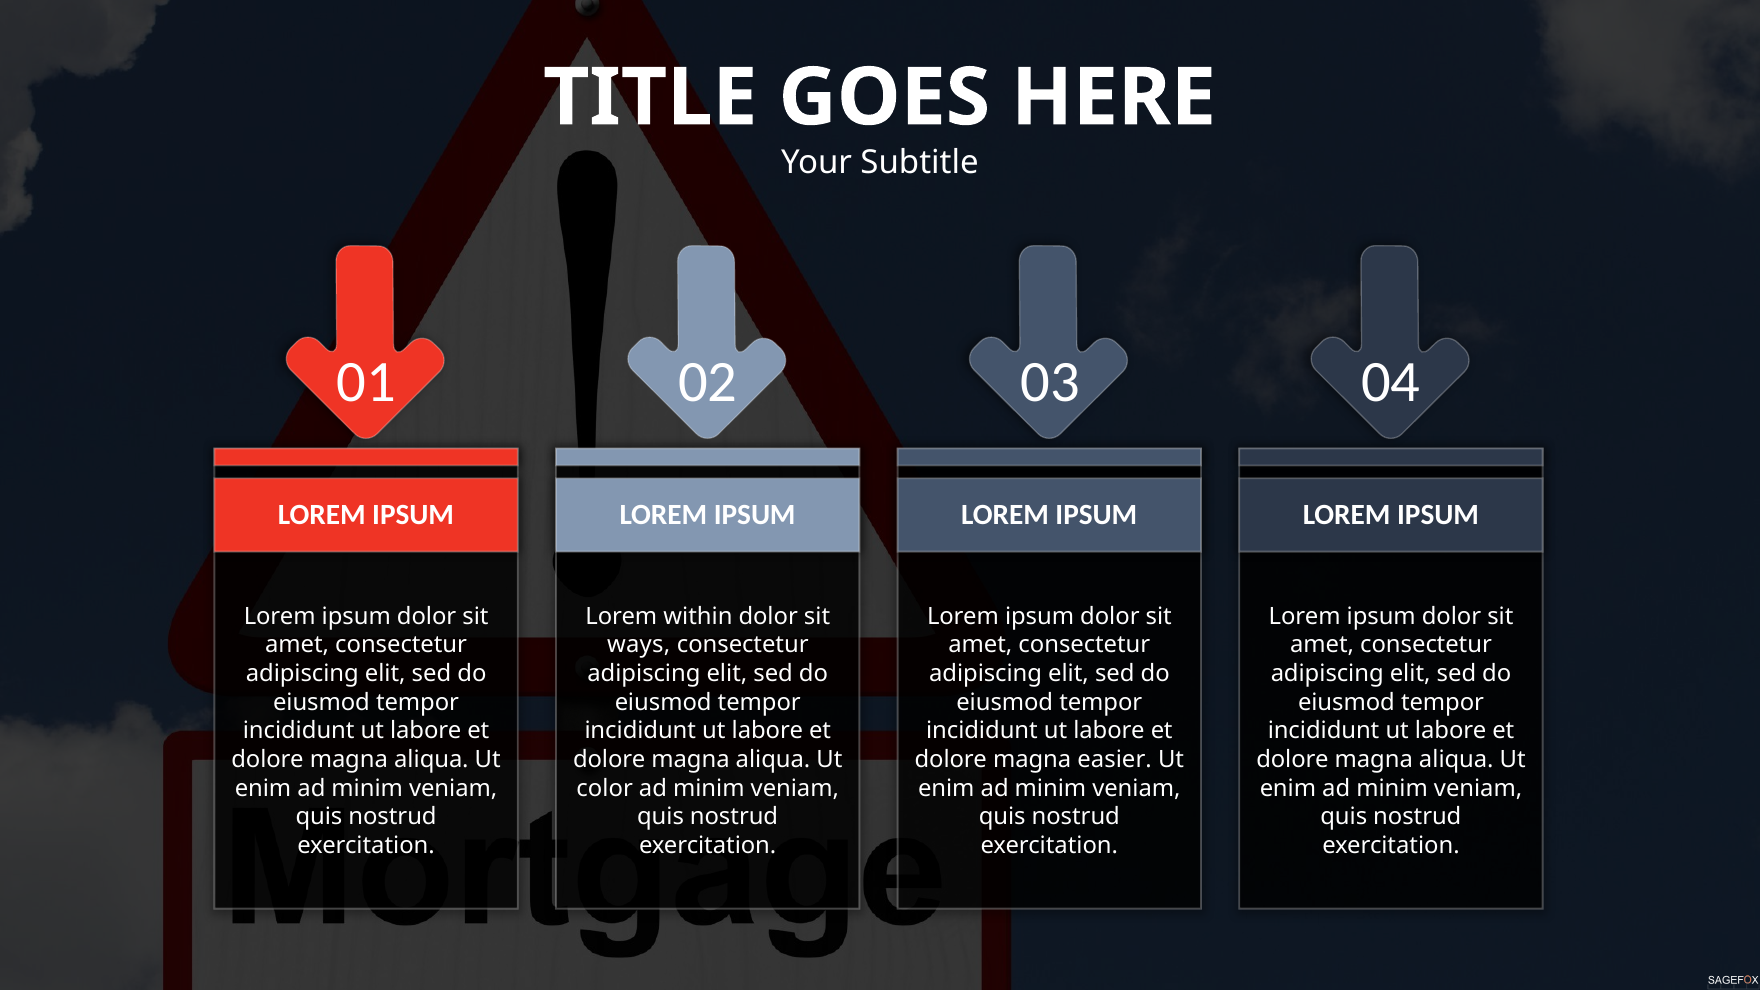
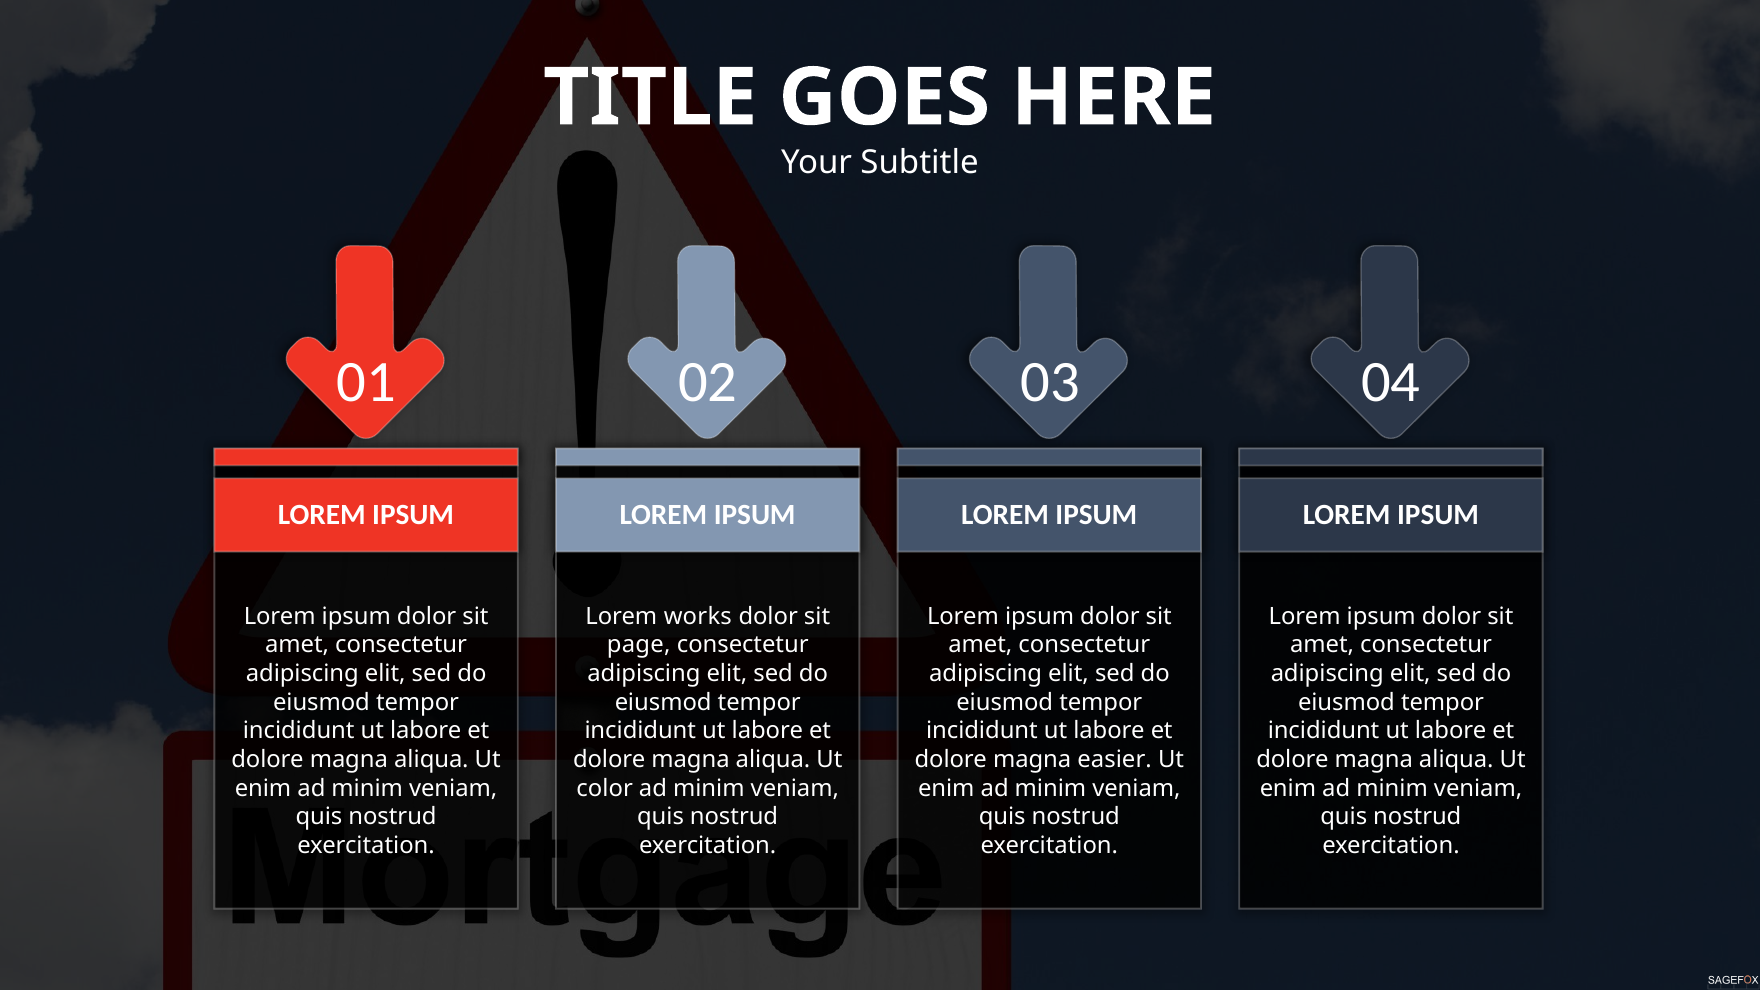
within: within -> works
ways: ways -> page
